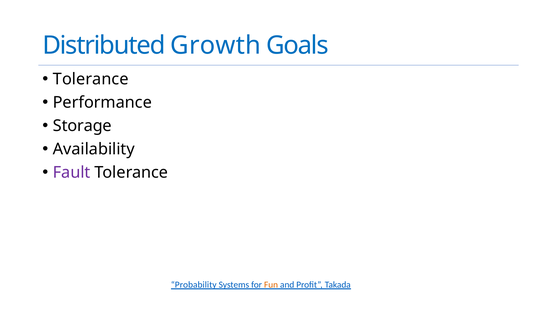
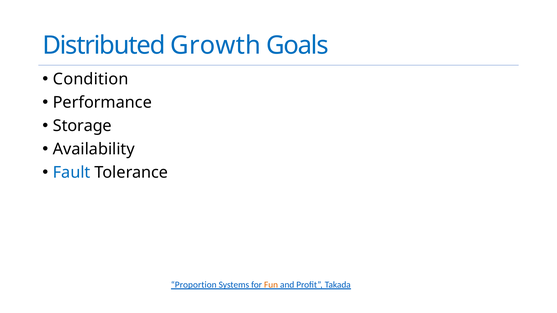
Tolerance at (91, 79): Tolerance -> Condition
Fault colour: purple -> blue
Probability: Probability -> Proportion
